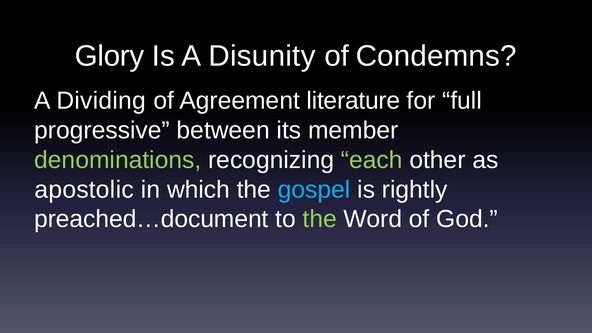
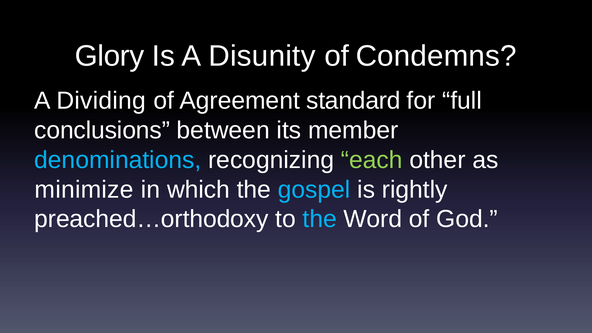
literature: literature -> standard
progressive: progressive -> conclusions
denominations colour: light green -> light blue
apostolic: apostolic -> minimize
preached…document: preached…document -> preached…orthodoxy
the at (320, 219) colour: light green -> light blue
